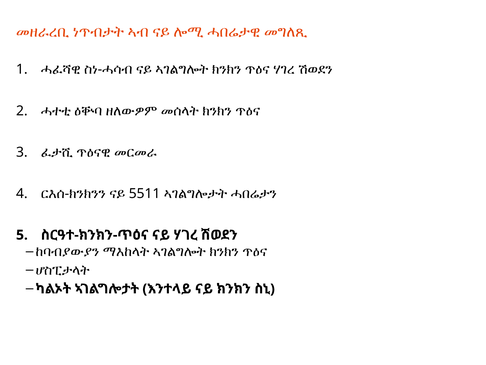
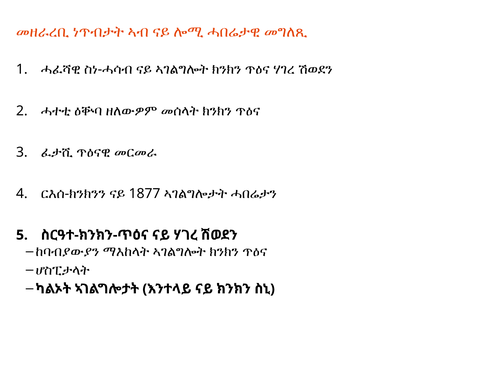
5511: 5511 -> 1877
